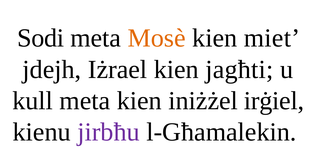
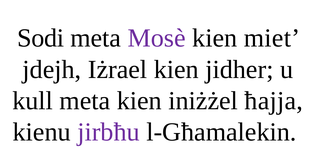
Mosè colour: orange -> purple
jagħti: jagħti -> jidher
irġiel: irġiel -> ħajja
